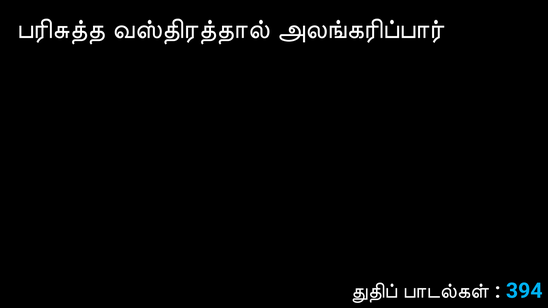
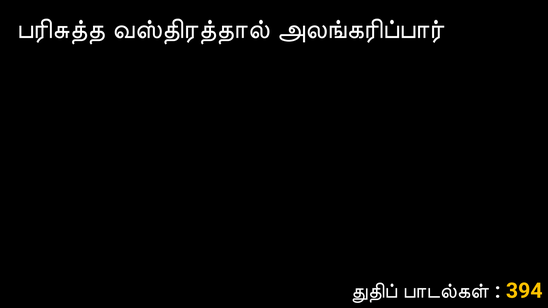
394 colour: light blue -> yellow
